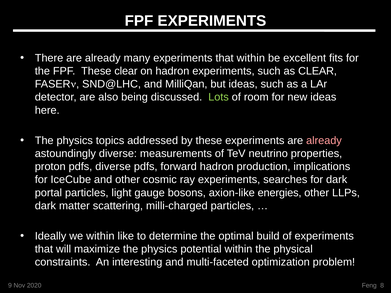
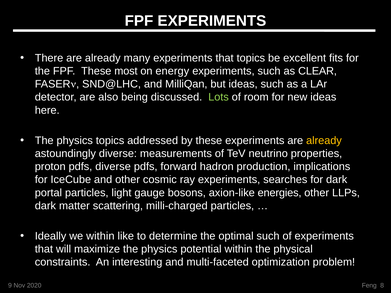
that within: within -> topics
These clear: clear -> most
on hadron: hadron -> energy
already at (324, 141) colour: pink -> yellow
optimal build: build -> such
